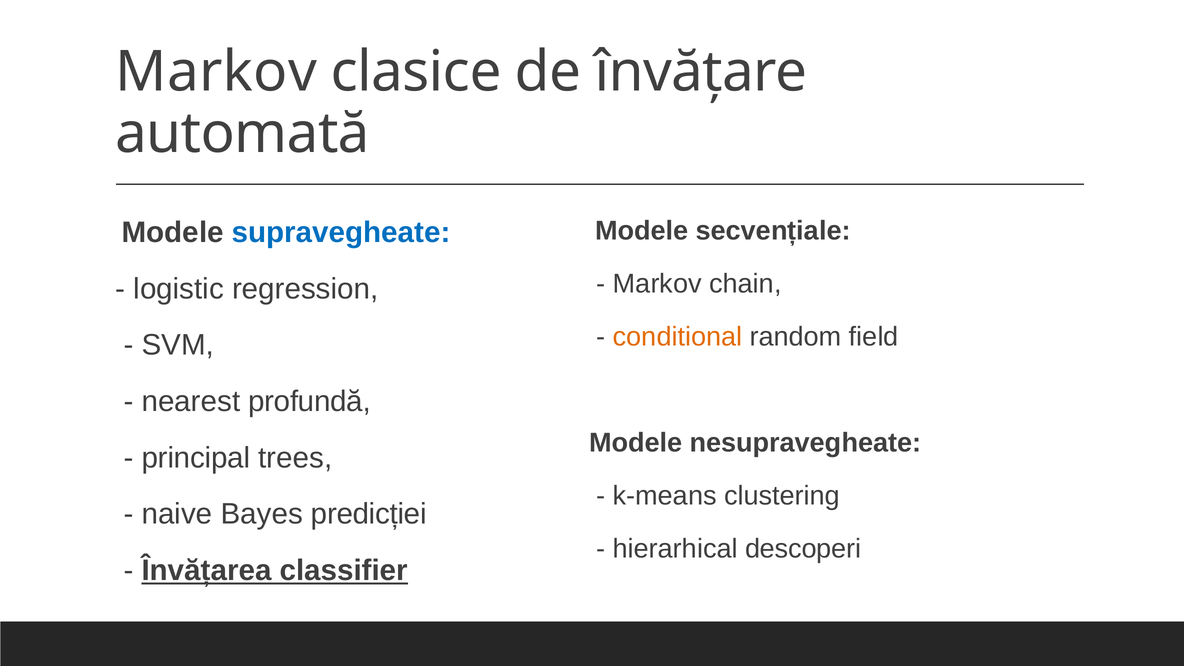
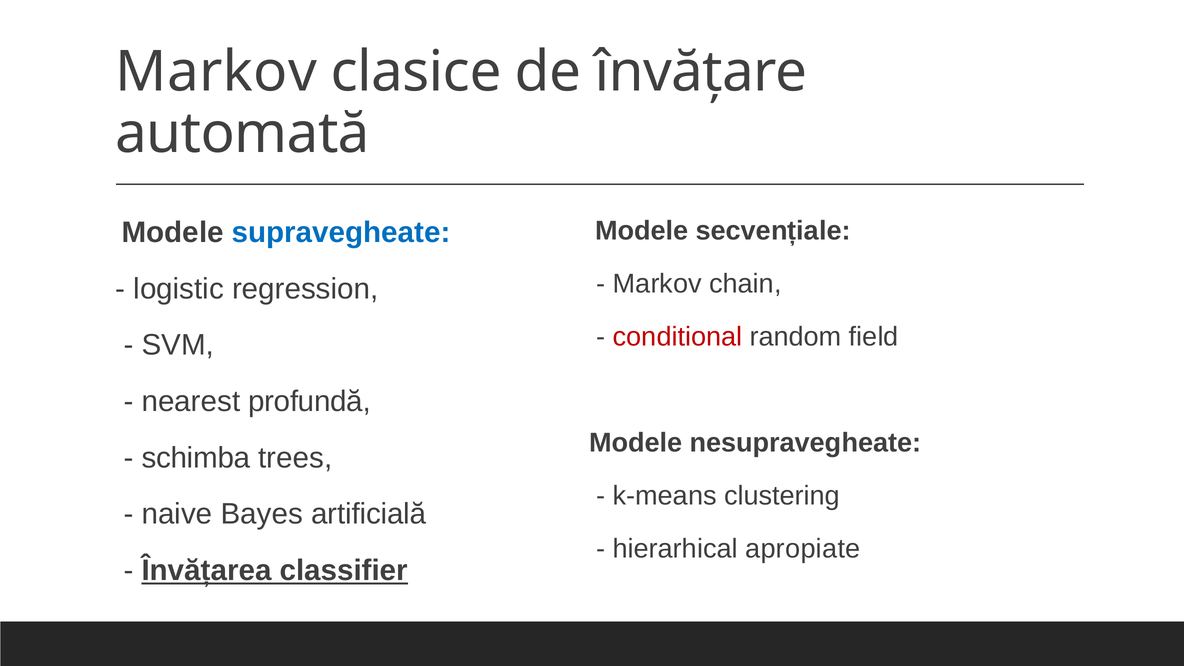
conditional colour: orange -> red
principal: principal -> schimba
predicției: predicției -> artificială
descoperi: descoperi -> apropiate
